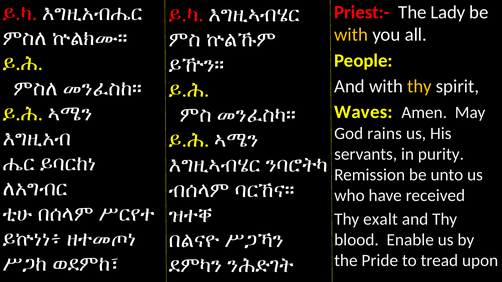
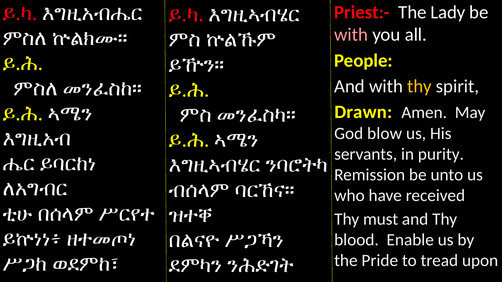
with at (351, 35) colour: yellow -> pink
Waves: Waves -> Drawn
rains: rains -> blow
exalt: exalt -> must
